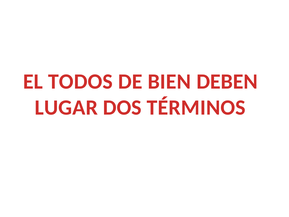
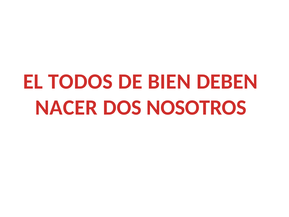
LUGAR: LUGAR -> NACER
TÉRMINOS: TÉRMINOS -> NOSOTROS
